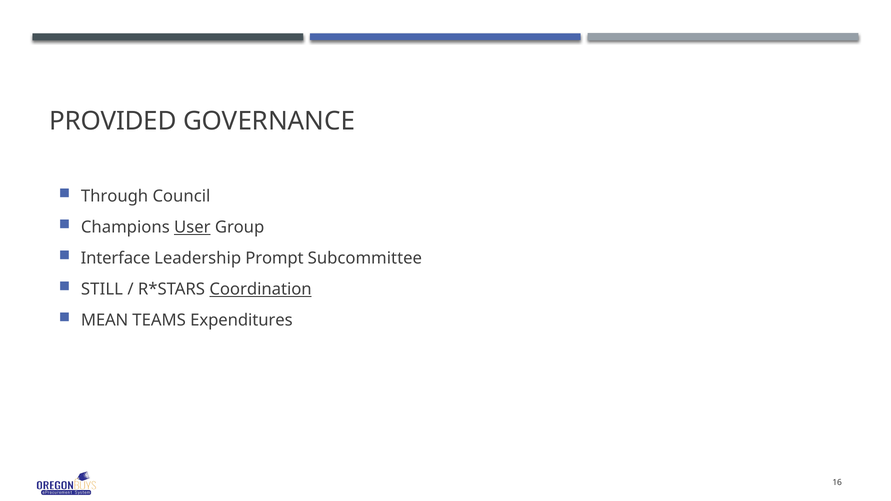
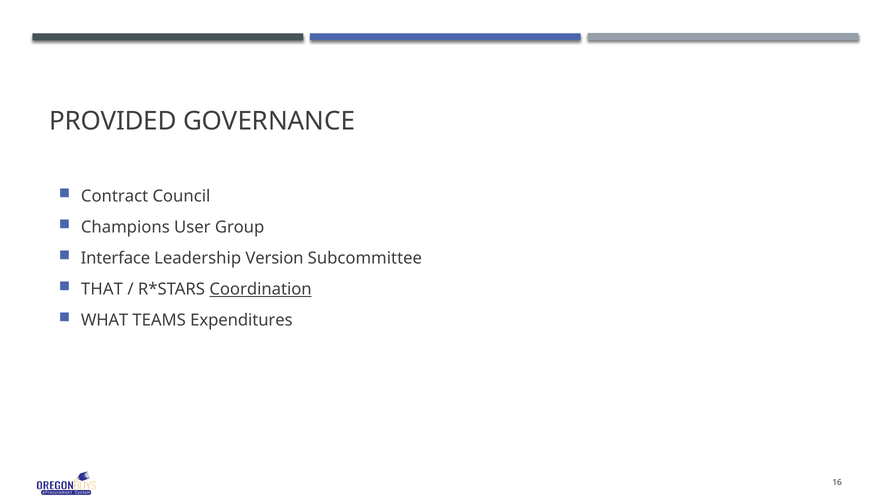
Through: Through -> Contract
User underline: present -> none
Prompt: Prompt -> Version
STILL: STILL -> THAT
MEAN: MEAN -> WHAT
